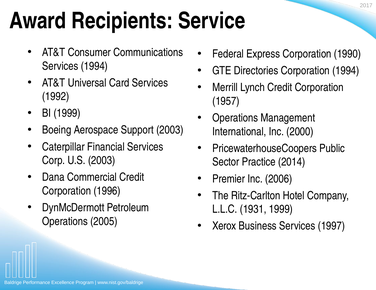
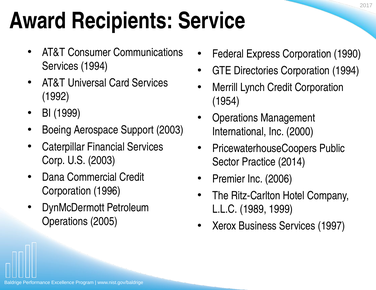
1957: 1957 -> 1954
1931: 1931 -> 1989
